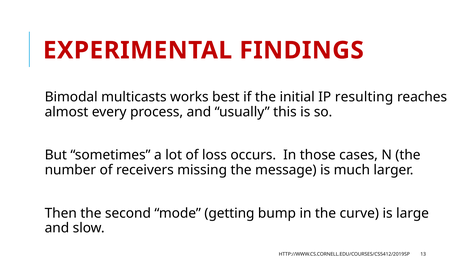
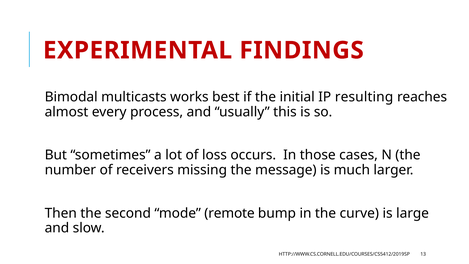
getting: getting -> remote
